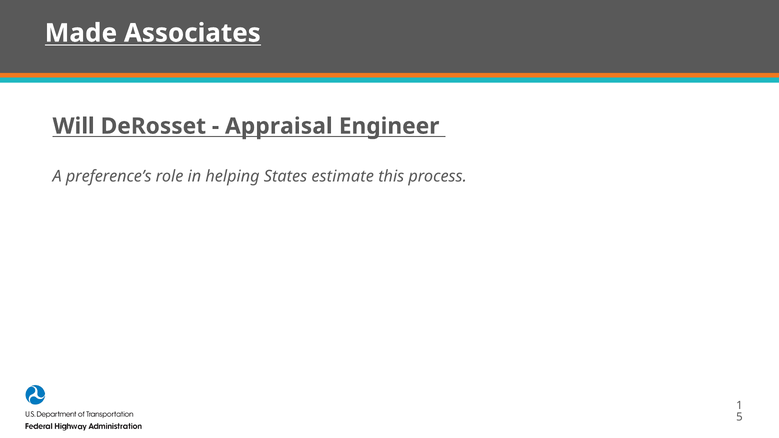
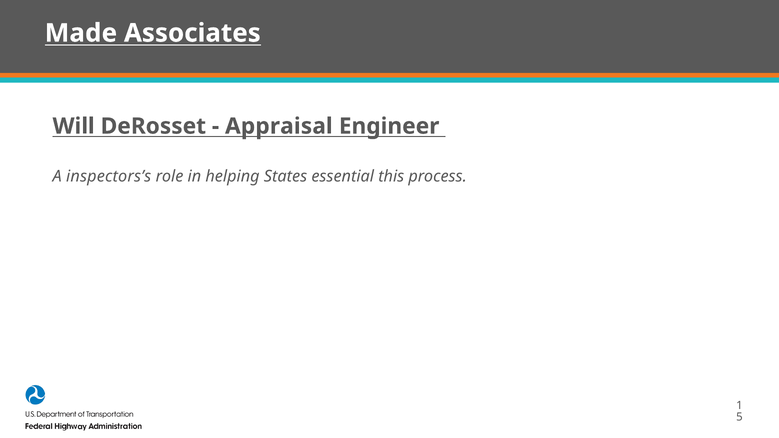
preference’s: preference’s -> inspectors’s
estimate: estimate -> essential
